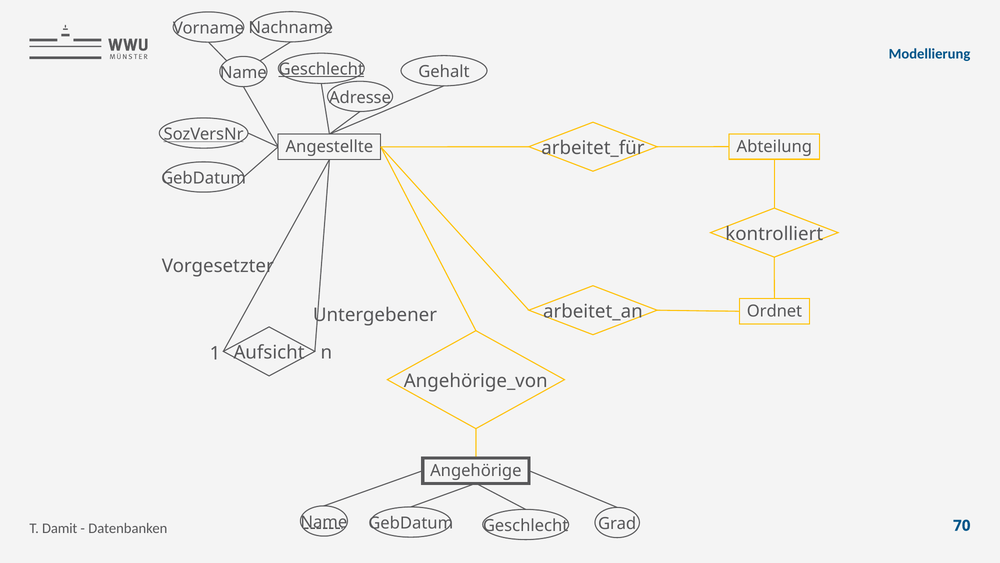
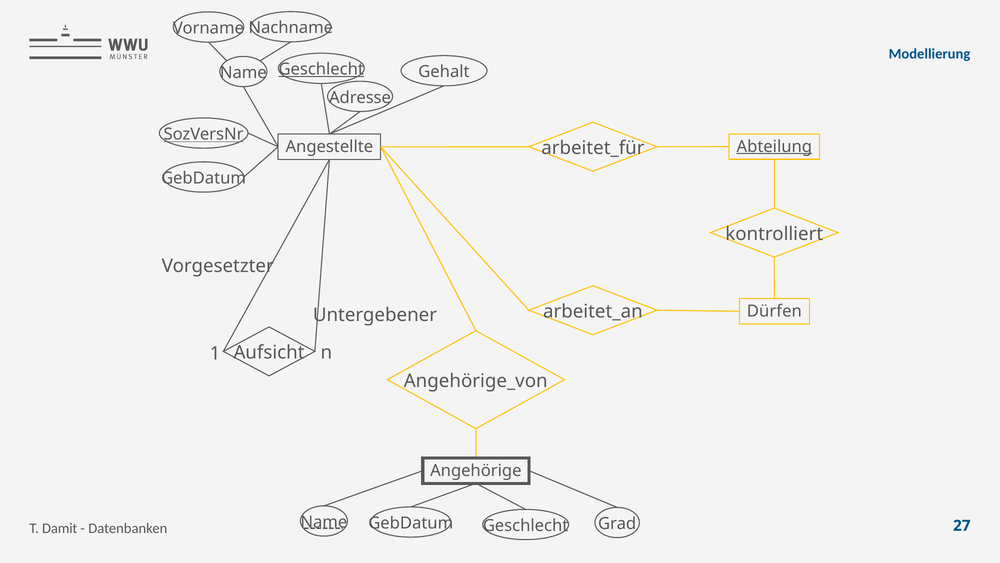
Abteilung underline: none -> present
Ordnet: Ordnet -> Dürfen
70: 70 -> 27
